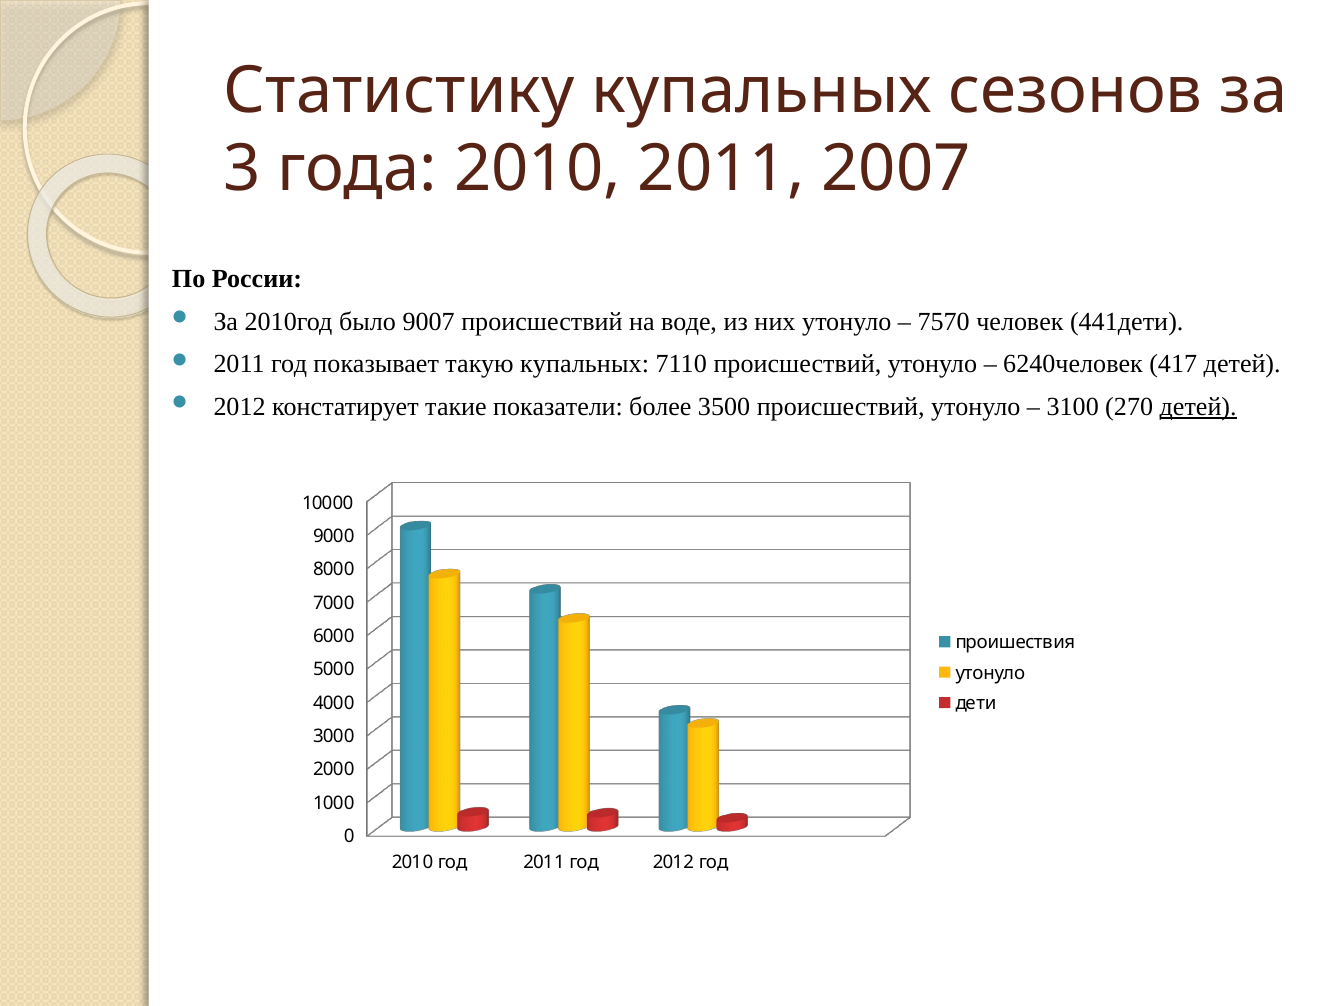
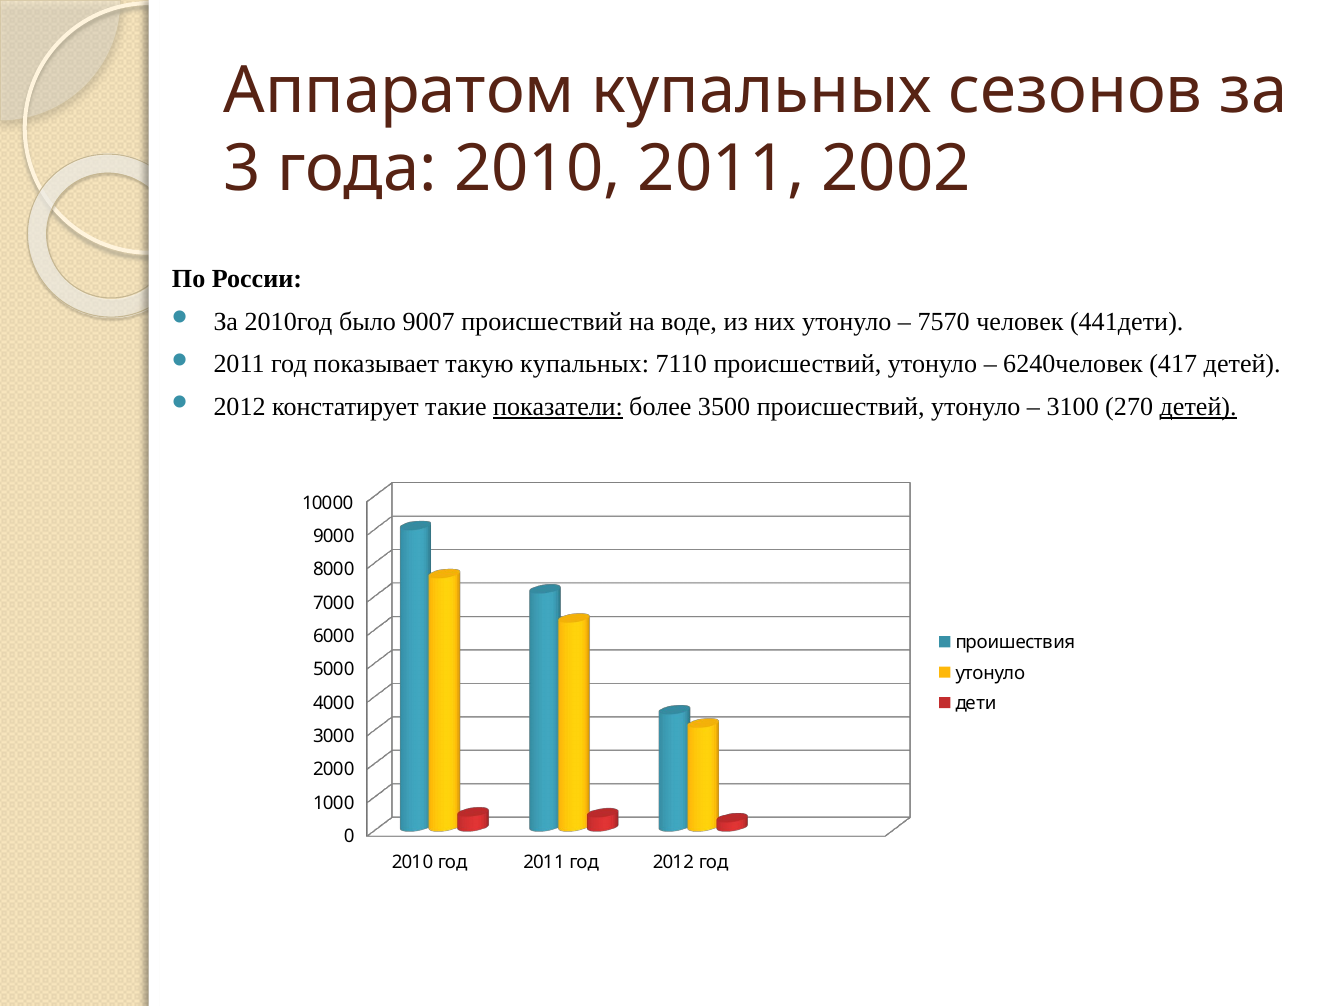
Статистику: Статистику -> Аппаратом
2007: 2007 -> 2002
показатели underline: none -> present
